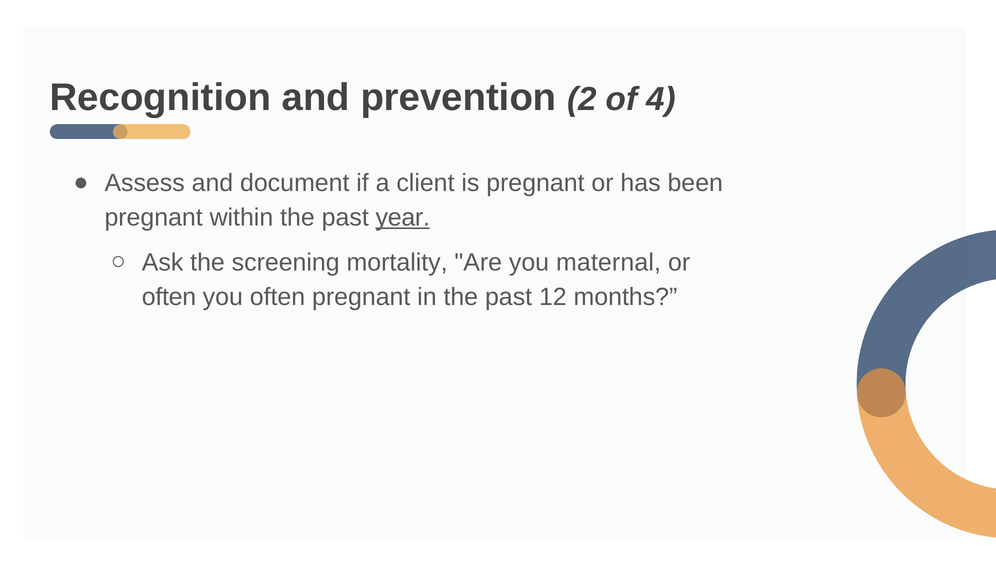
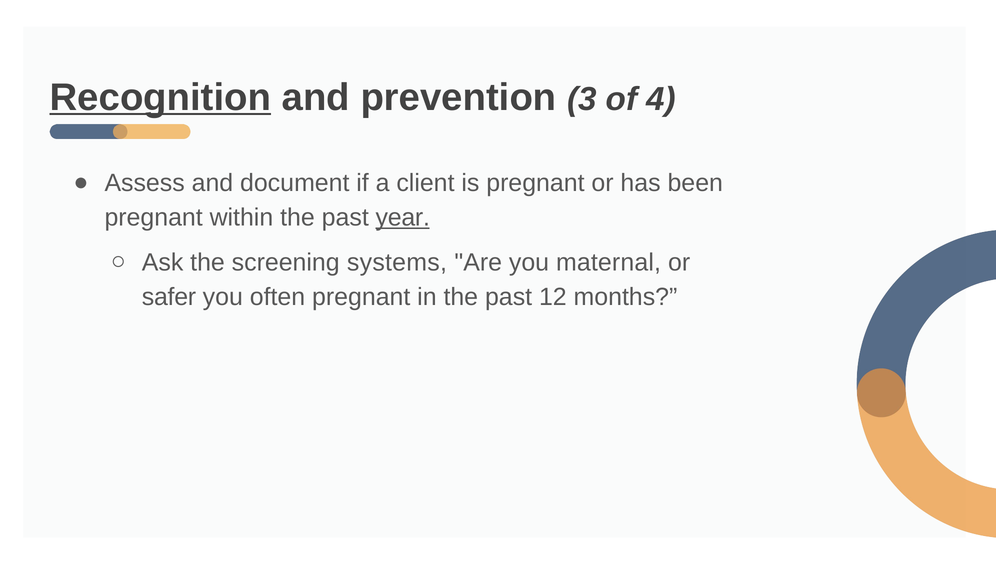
Recognition underline: none -> present
2: 2 -> 3
mortality: mortality -> systems
often at (169, 296): often -> safer
